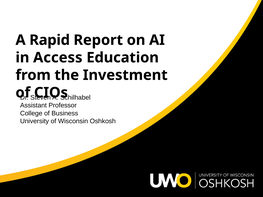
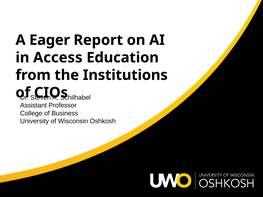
Rapid: Rapid -> Eager
Investment: Investment -> Institutions
